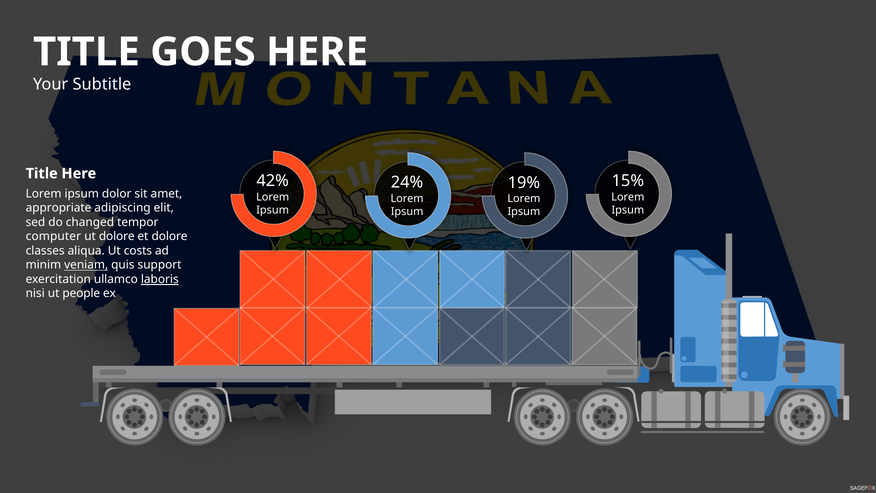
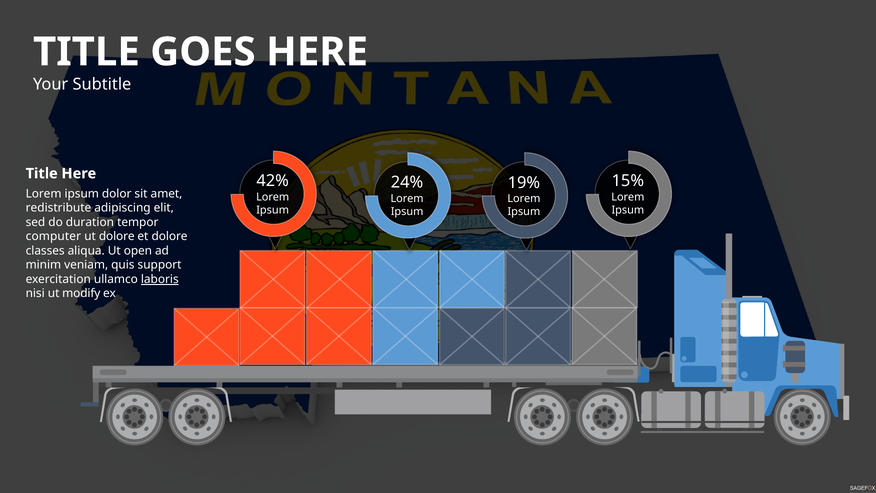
appropriate: appropriate -> redistribute
changed: changed -> duration
costs: costs -> open
veniam underline: present -> none
people: people -> modify
